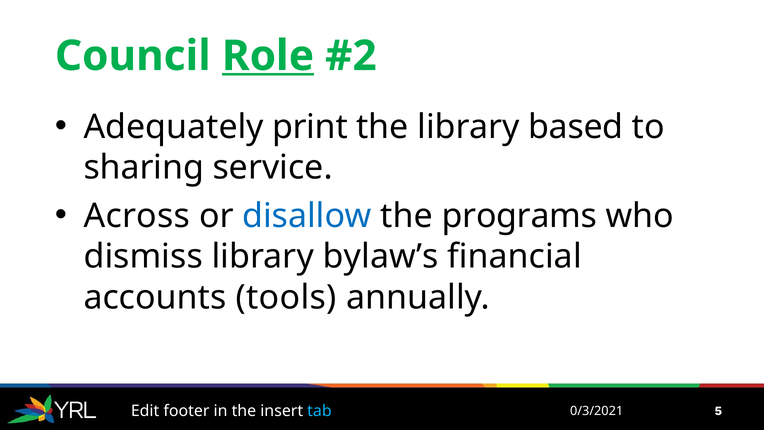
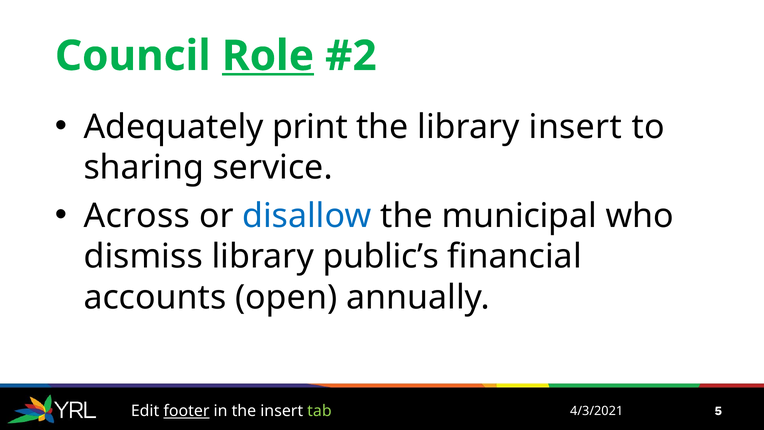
library based: based -> insert
programs: programs -> municipal
bylaw’s: bylaw’s -> public’s
tools: tools -> open
footer underline: none -> present
tab colour: light blue -> light green
0/3/2021: 0/3/2021 -> 4/3/2021
